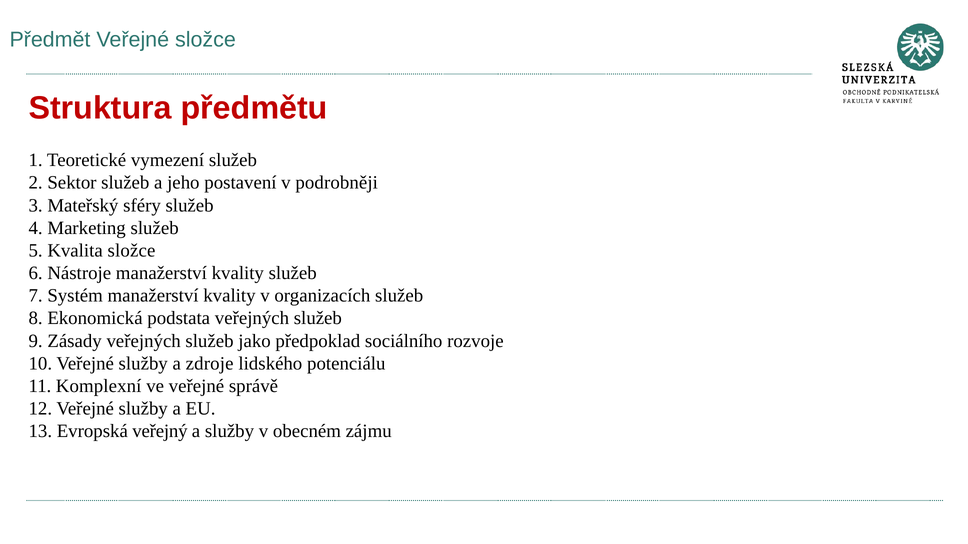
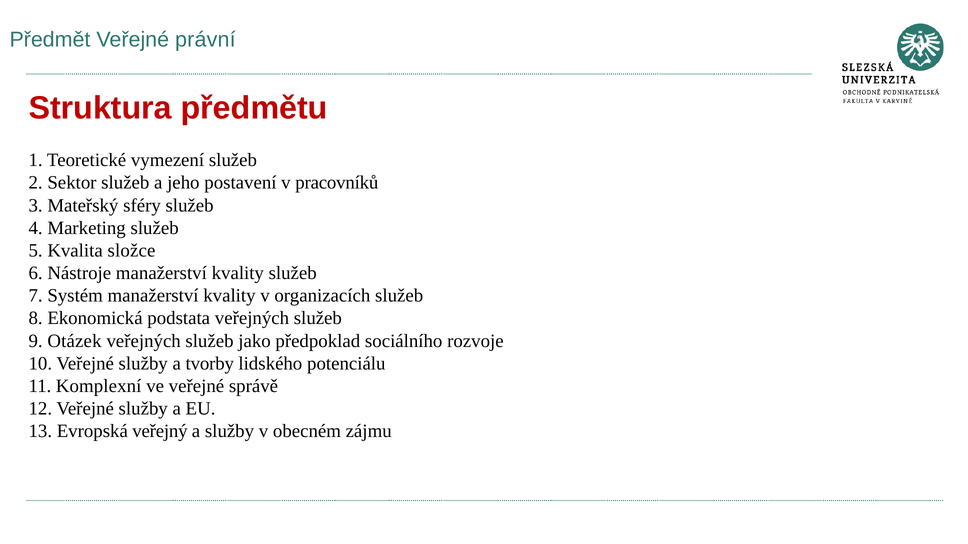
Veřejné složce: složce -> právní
podrobněji: podrobněji -> pracovníků
Zásady: Zásady -> Otázek
zdroje: zdroje -> tvorby
